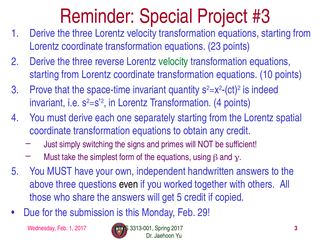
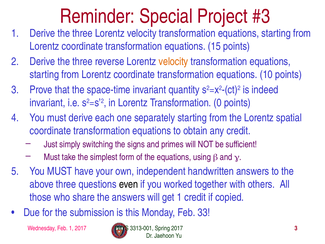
23: 23 -> 15
velocity at (173, 61) colour: green -> orange
Transformation 4: 4 -> 0
get 5: 5 -> 1
29: 29 -> 33
